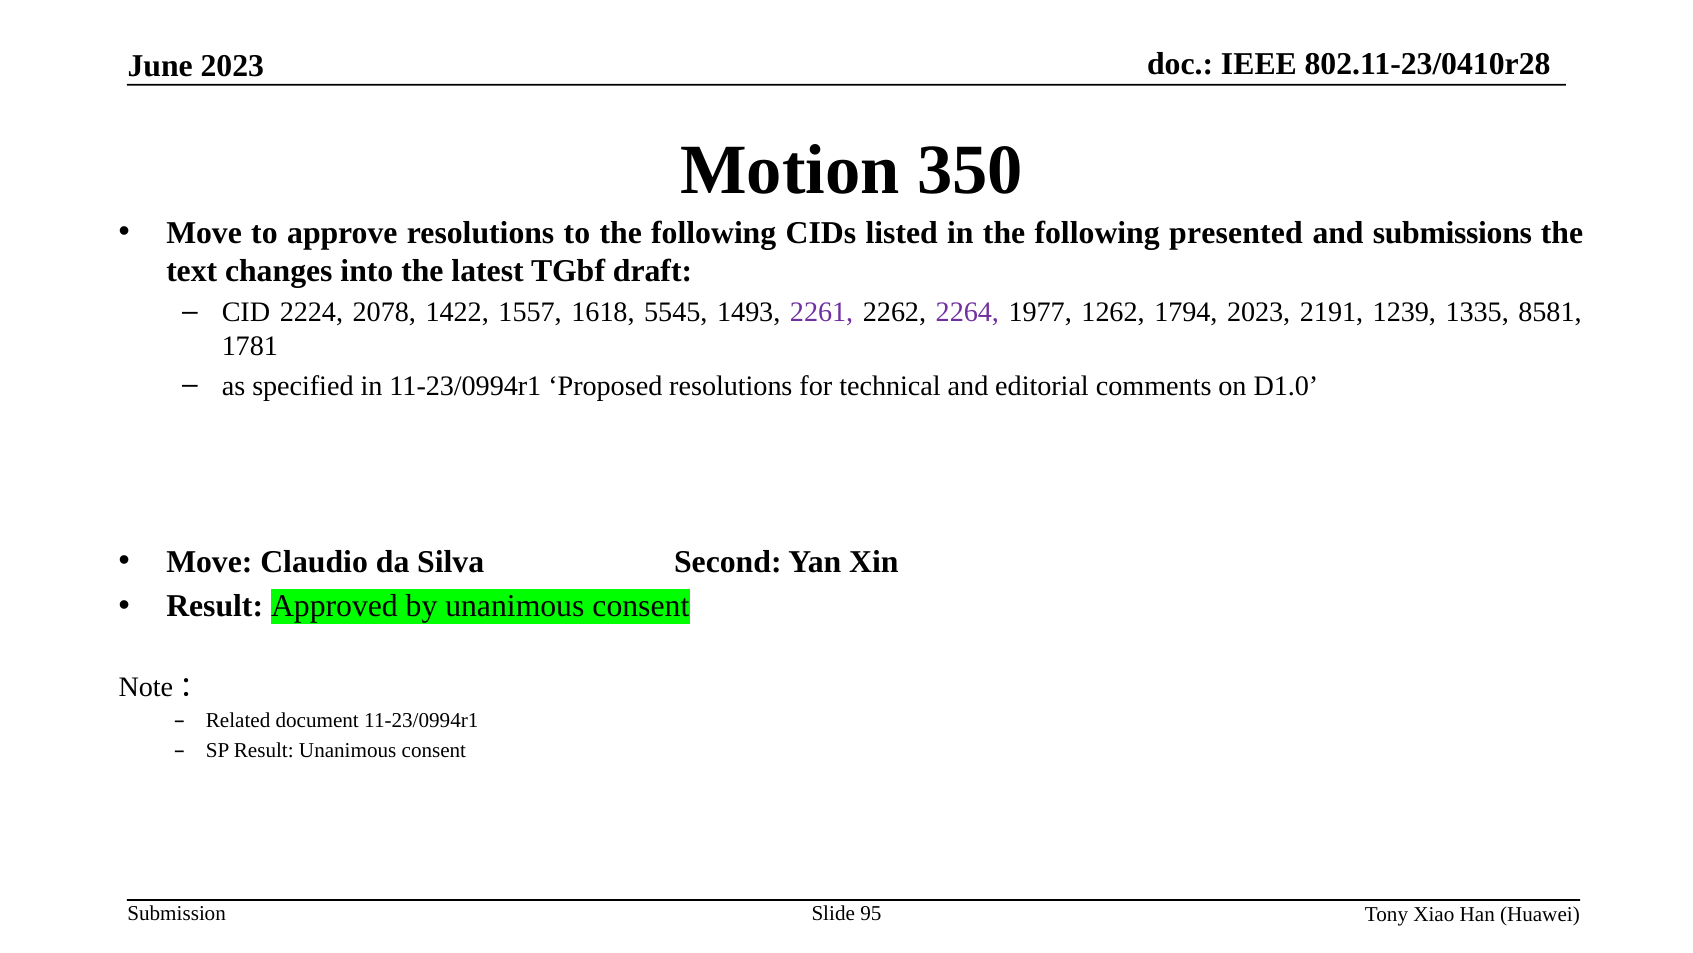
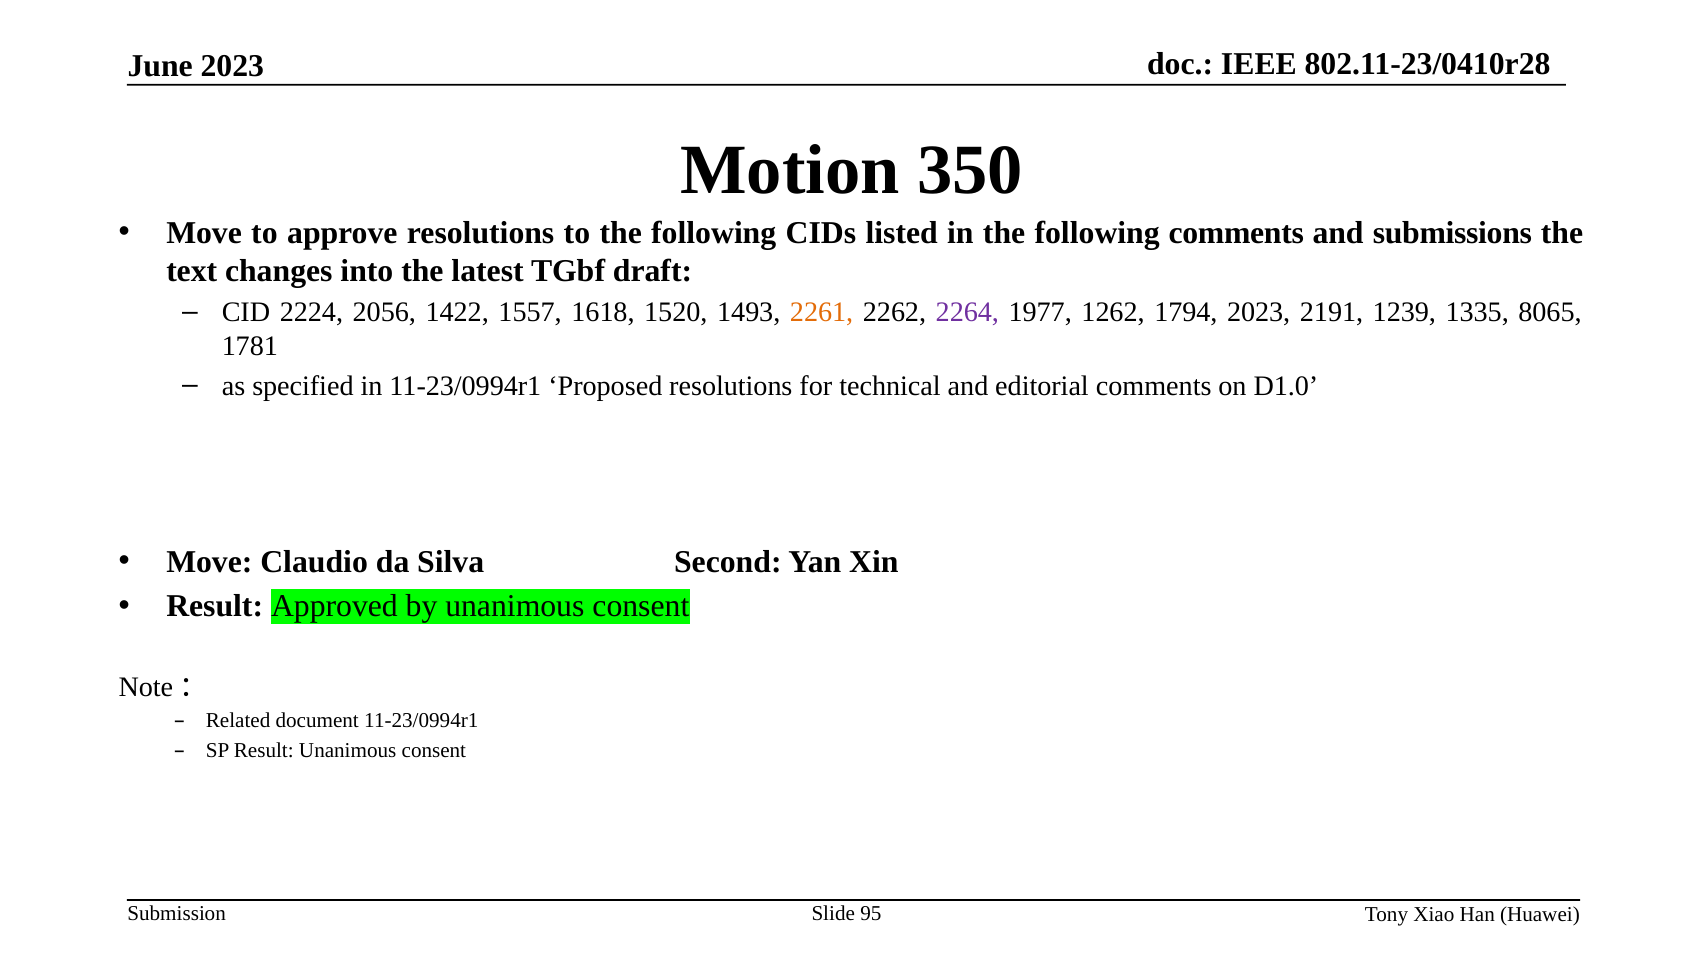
following presented: presented -> comments
2078: 2078 -> 2056
5545: 5545 -> 1520
2261 colour: purple -> orange
8581: 8581 -> 8065
